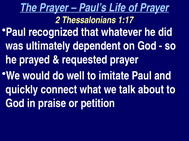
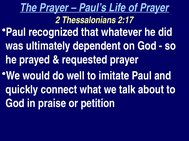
1:17: 1:17 -> 2:17
